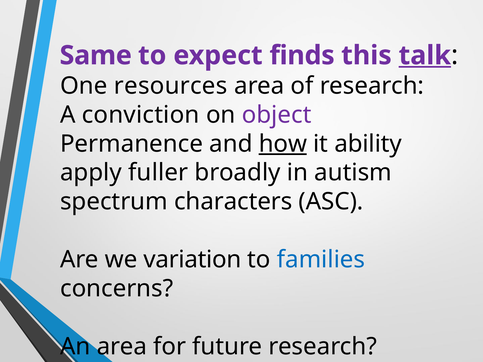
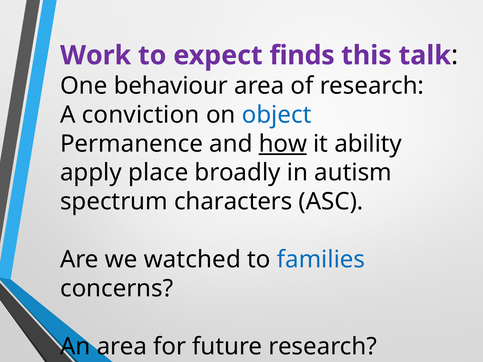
Same: Same -> Work
talk underline: present -> none
resources: resources -> behaviour
object colour: purple -> blue
fuller: fuller -> place
variation: variation -> watched
